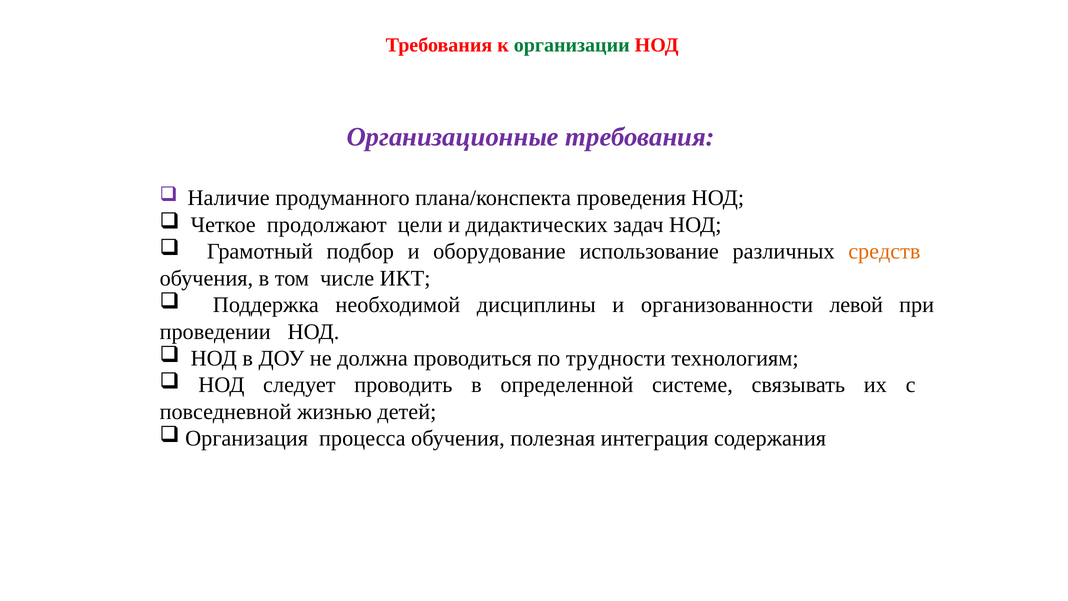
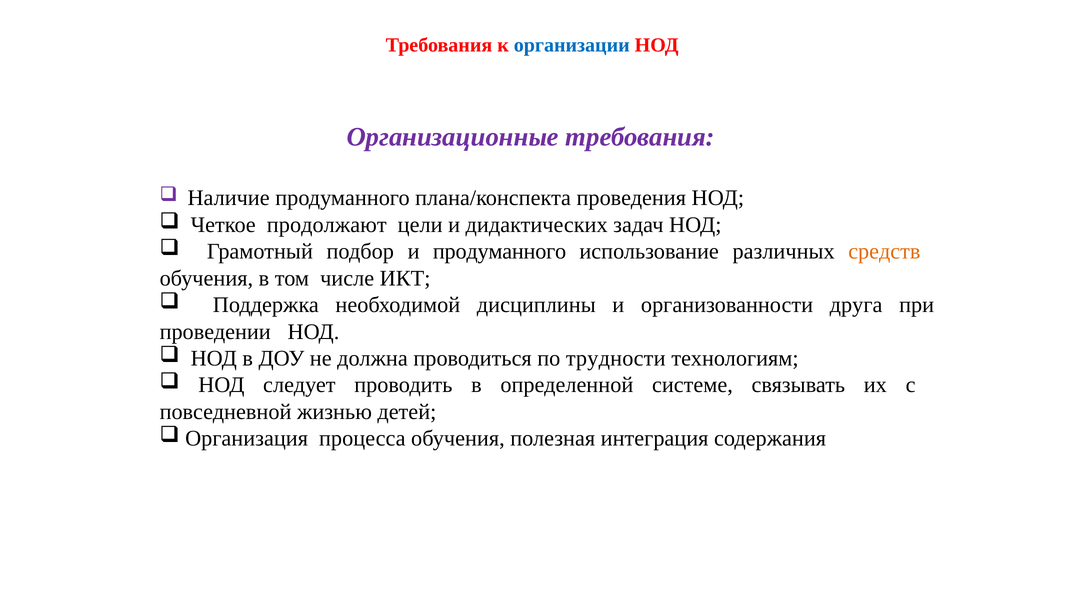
организации colour: green -> blue
и оборудование: оборудование -> продуманного
левой: левой -> друга
